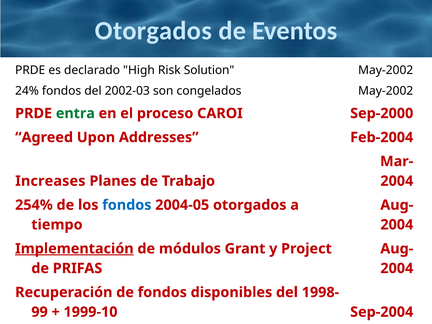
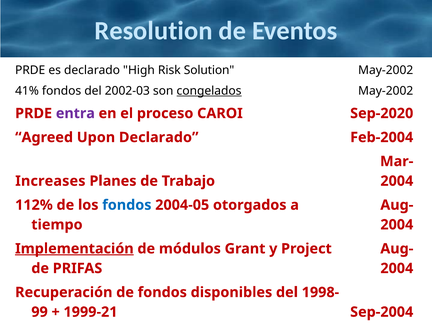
Otorgados at (153, 31): Otorgados -> Resolution
24%: 24% -> 41%
congelados underline: none -> present
entra colour: green -> purple
Sep-2000: Sep-2000 -> Sep-2020
Upon Addresses: Addresses -> Declarado
254%: 254% -> 112%
1999-10: 1999-10 -> 1999-21
